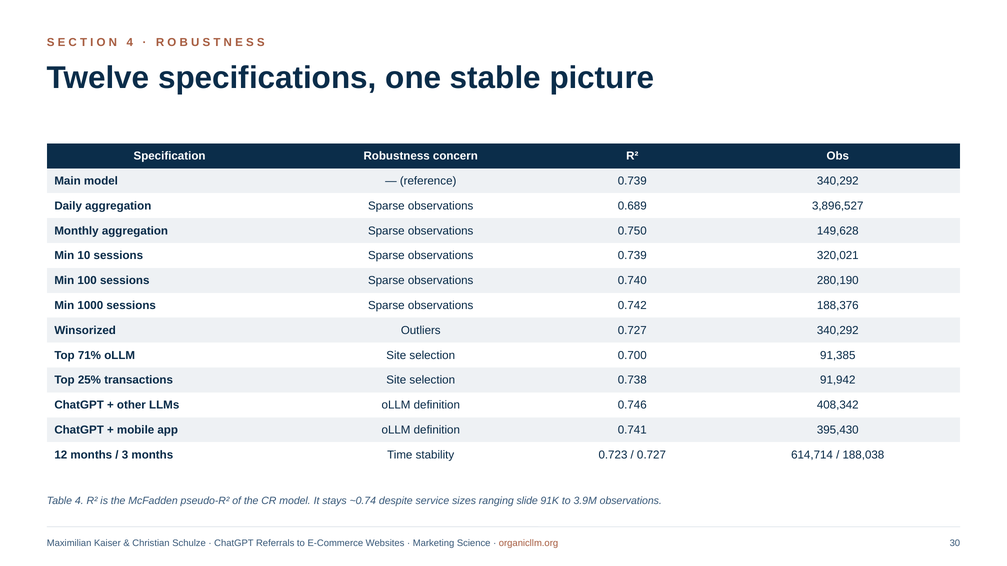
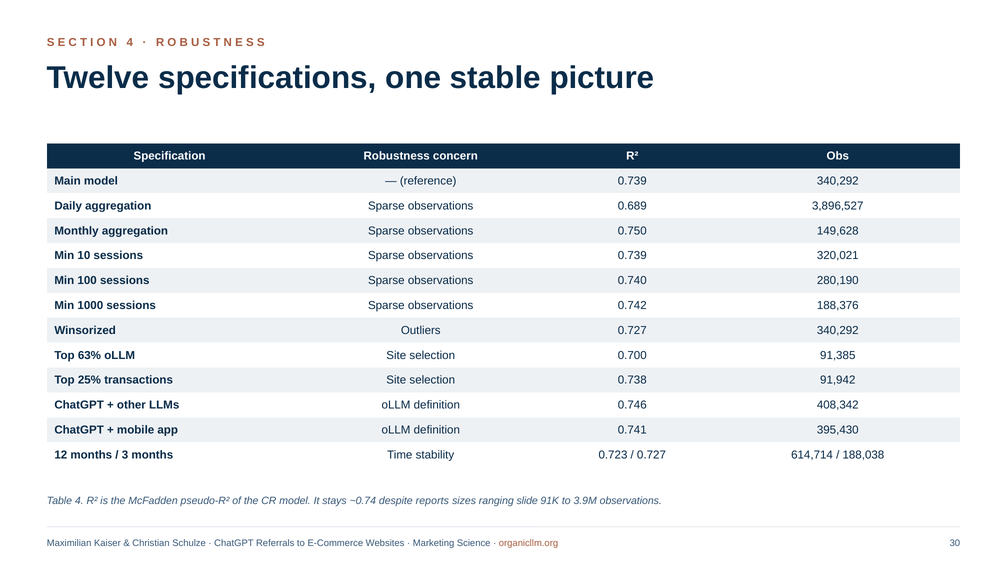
71%: 71% -> 63%
service: service -> reports
